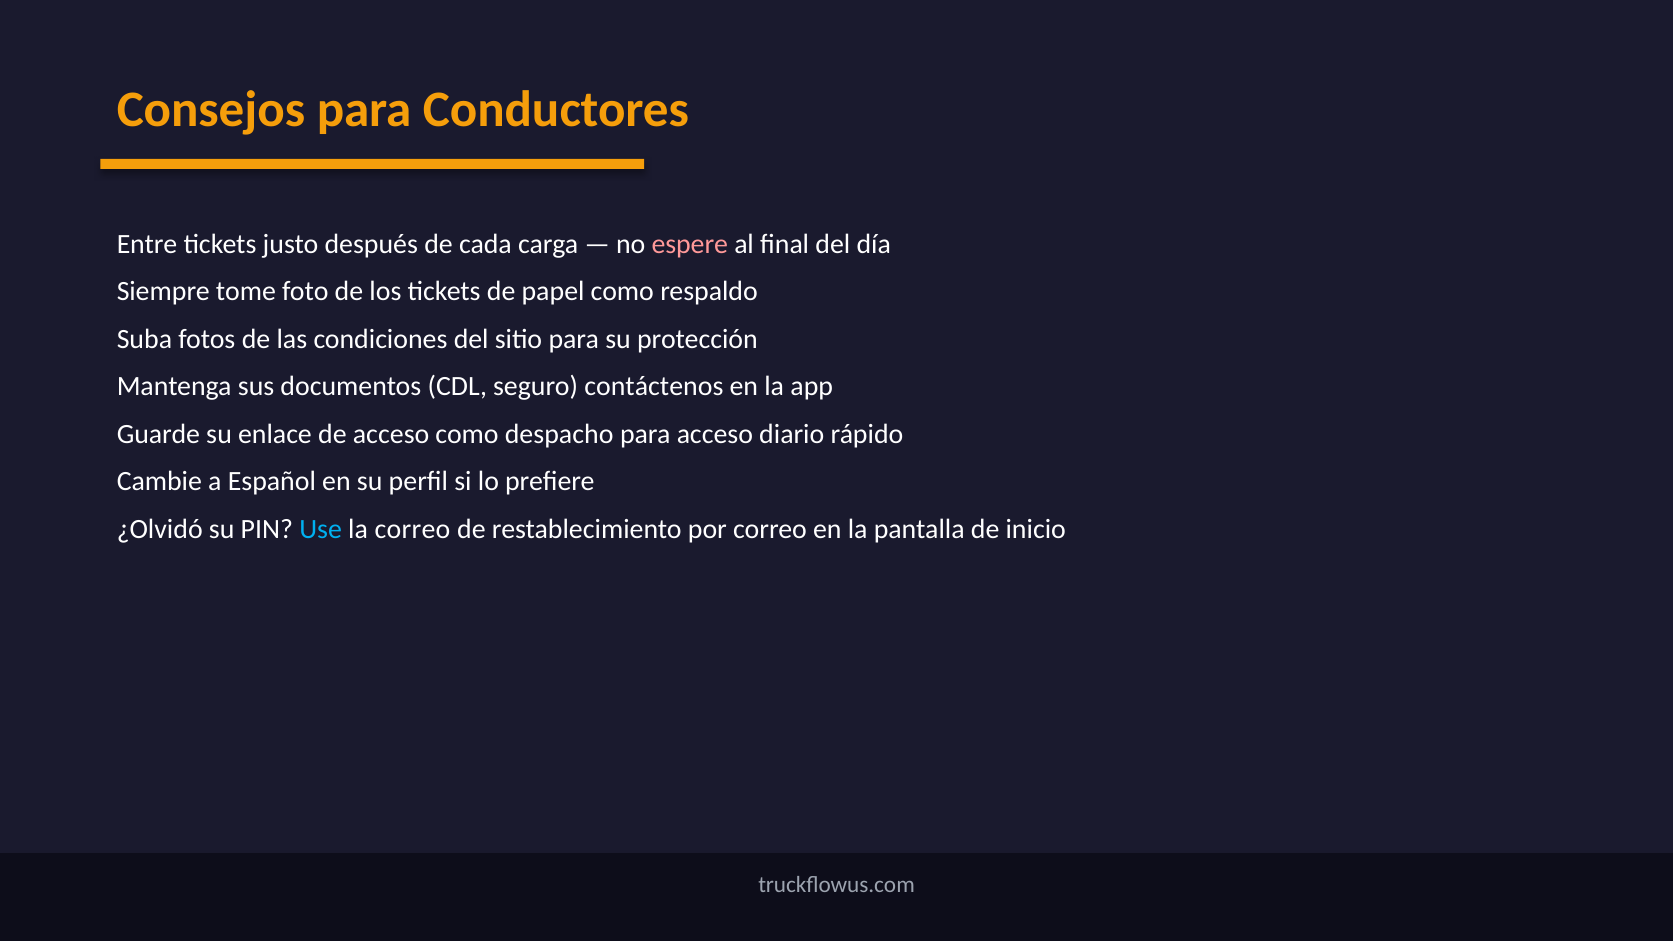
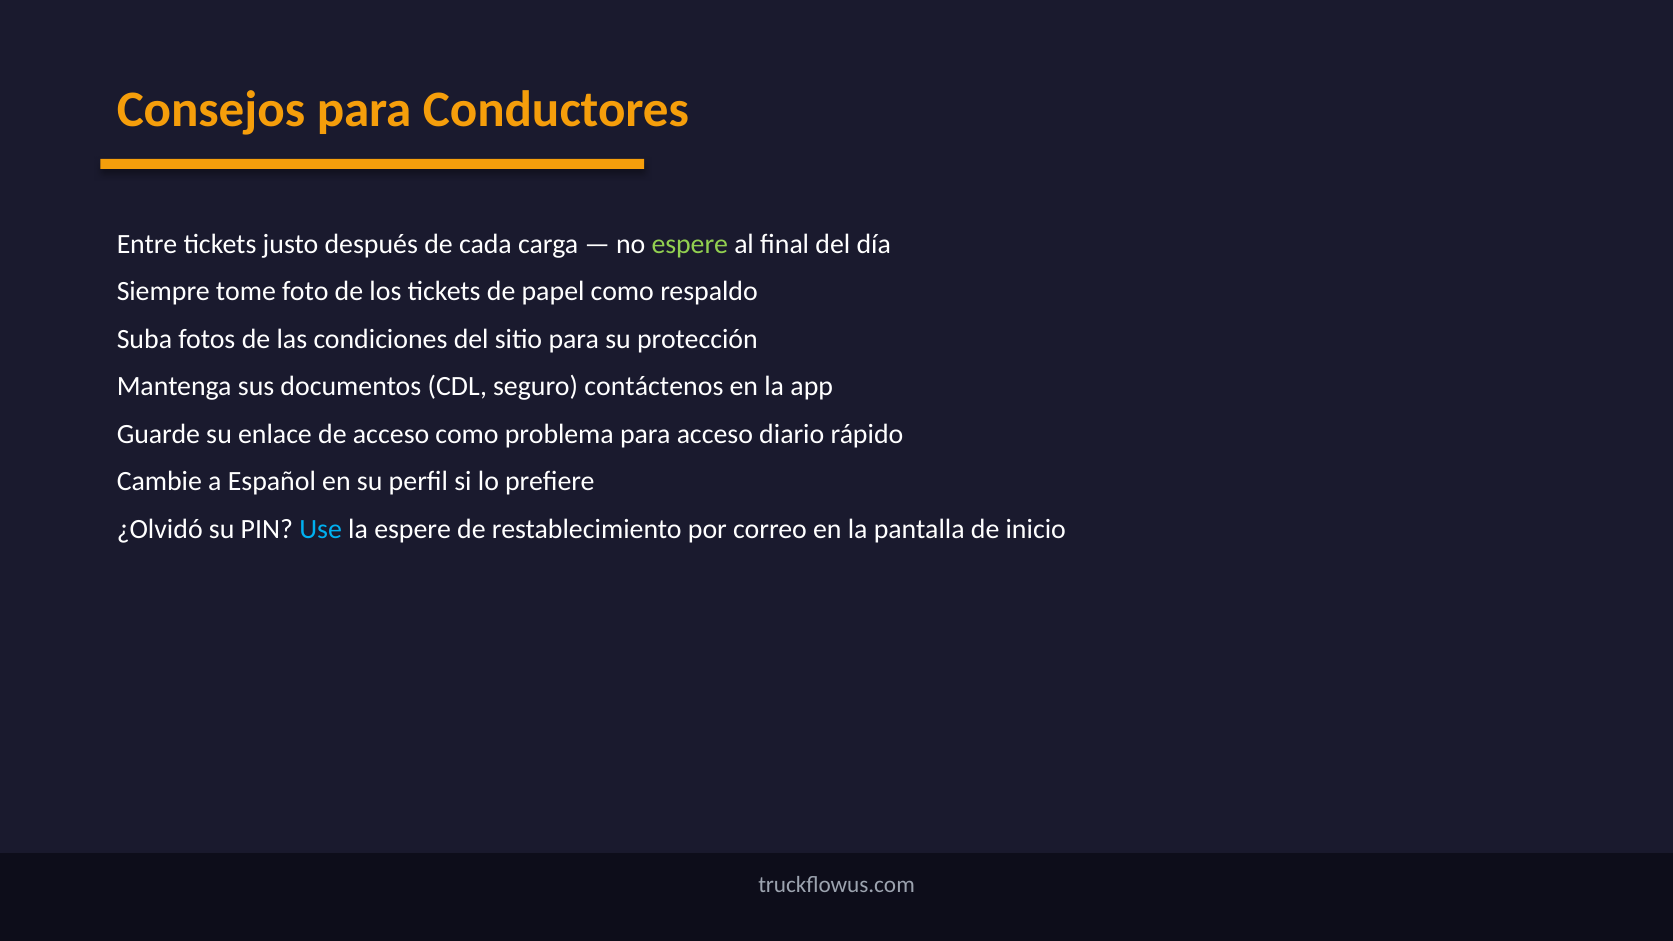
espere at (690, 244) colour: pink -> light green
despacho: despacho -> problema
la correo: correo -> espere
